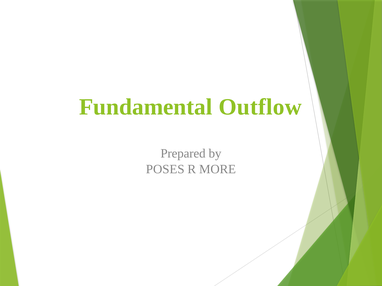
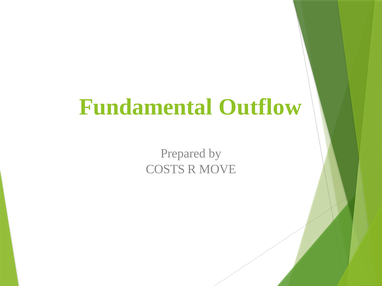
POSES: POSES -> COSTS
MORE: MORE -> MOVE
